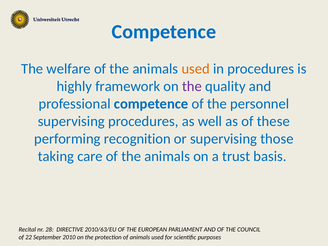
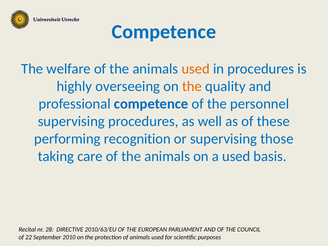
framework: framework -> overseeing
the at (192, 86) colour: purple -> orange
a trust: trust -> used
